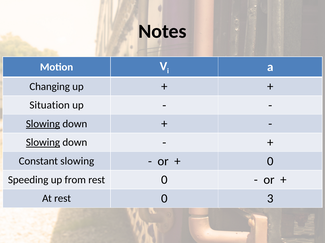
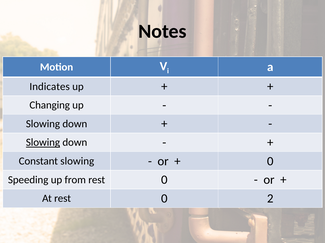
Changing: Changing -> Indicates
Situation: Situation -> Changing
Slowing at (43, 124) underline: present -> none
3: 3 -> 2
